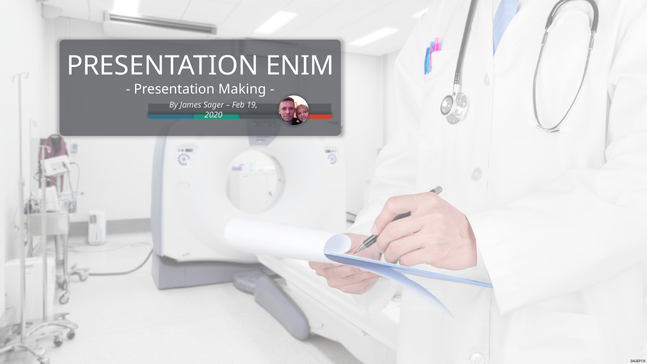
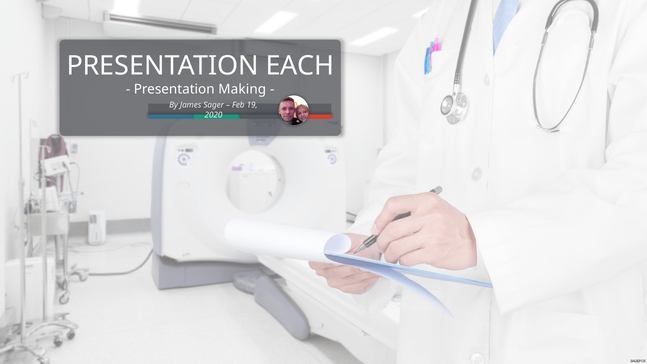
ENIM: ENIM -> EACH
